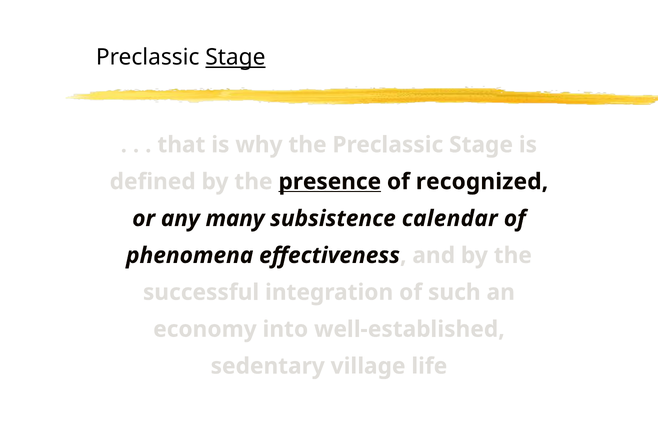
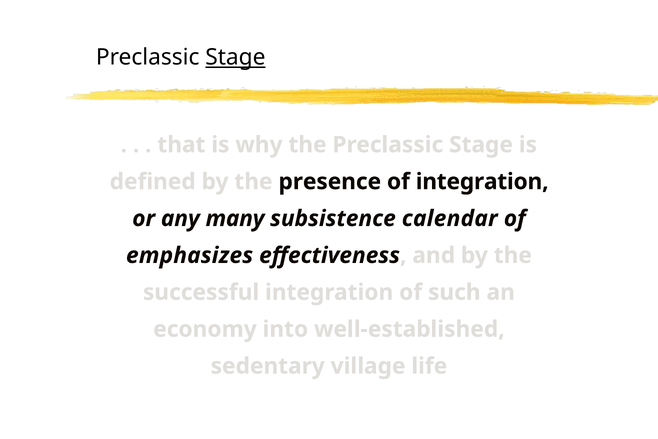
presence underline: present -> none
of recognized: recognized -> integration
phenomena: phenomena -> emphasizes
